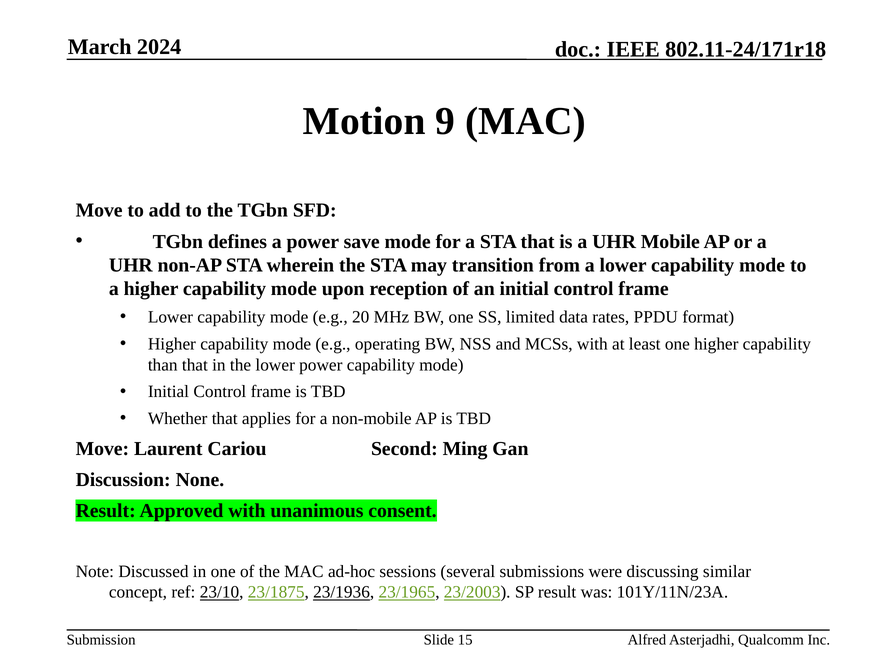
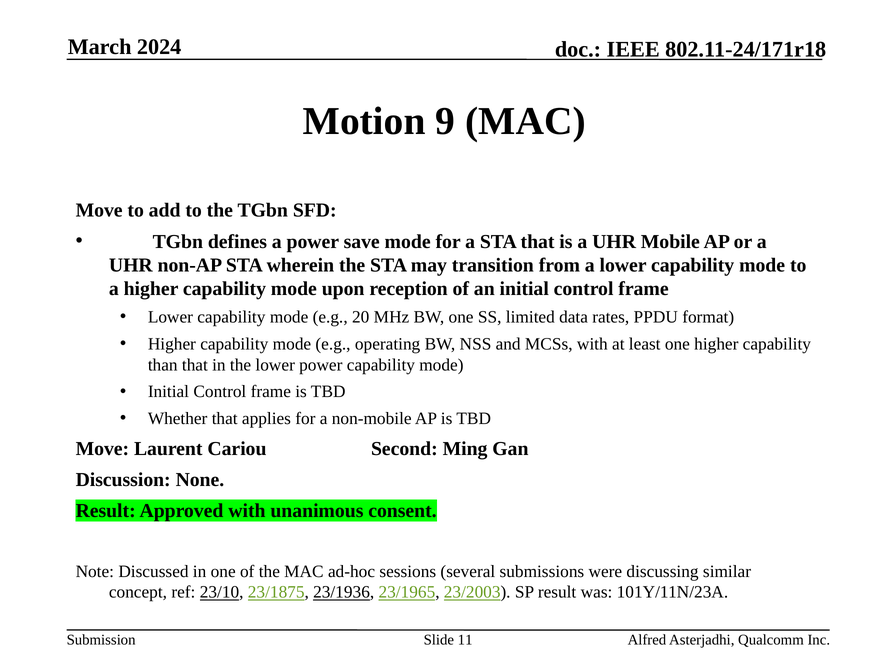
15: 15 -> 11
